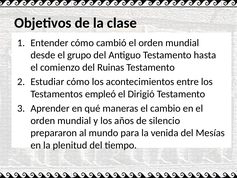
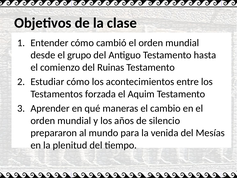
empleó: empleó -> forzada
Dirigió: Dirigió -> Aquim
